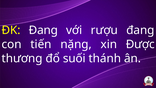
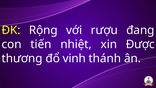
ĐK Đang: Đang -> Rộng
nặng: nặng -> nhiệt
suối: suối -> vinh
